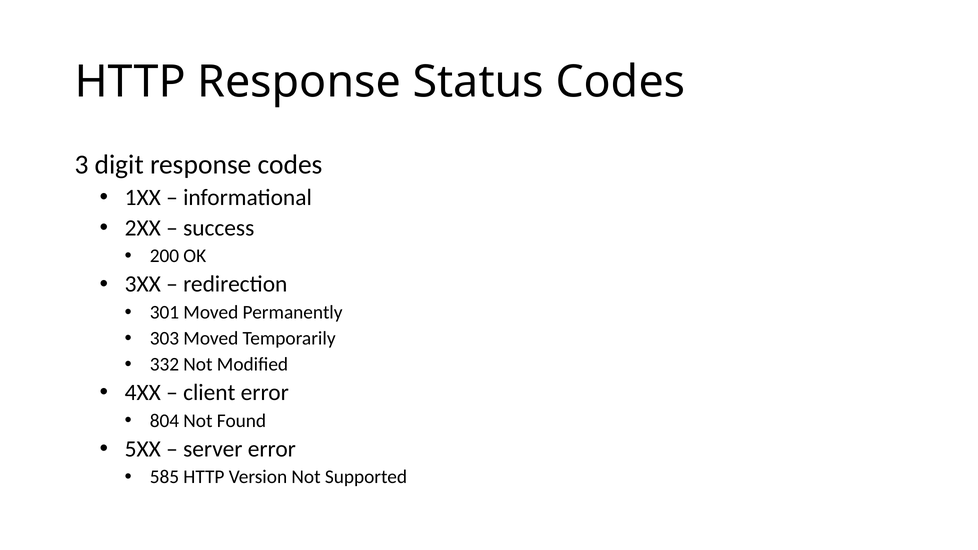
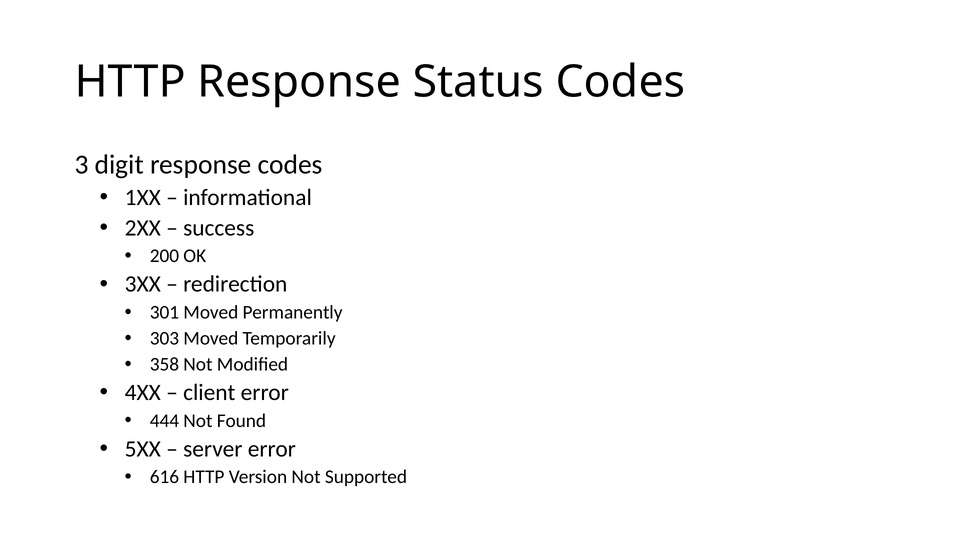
332: 332 -> 358
804: 804 -> 444
585: 585 -> 616
